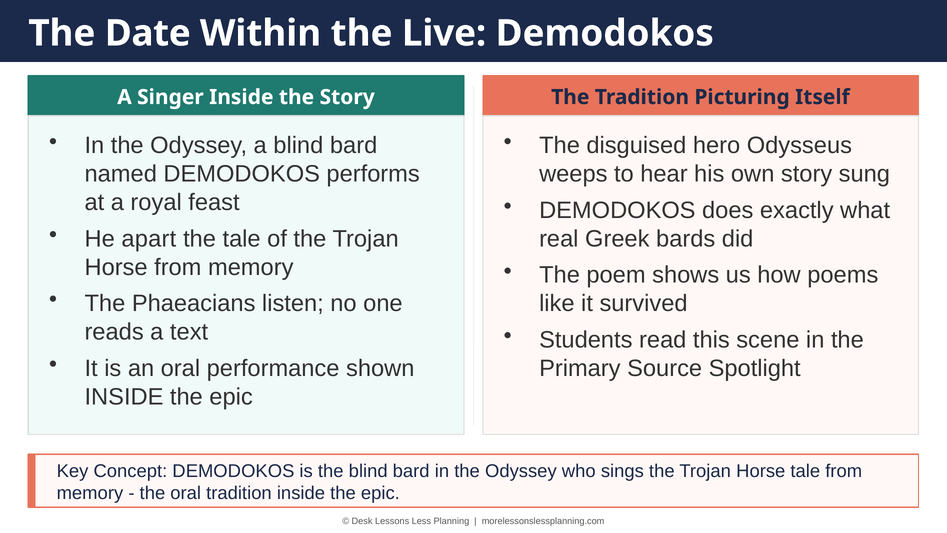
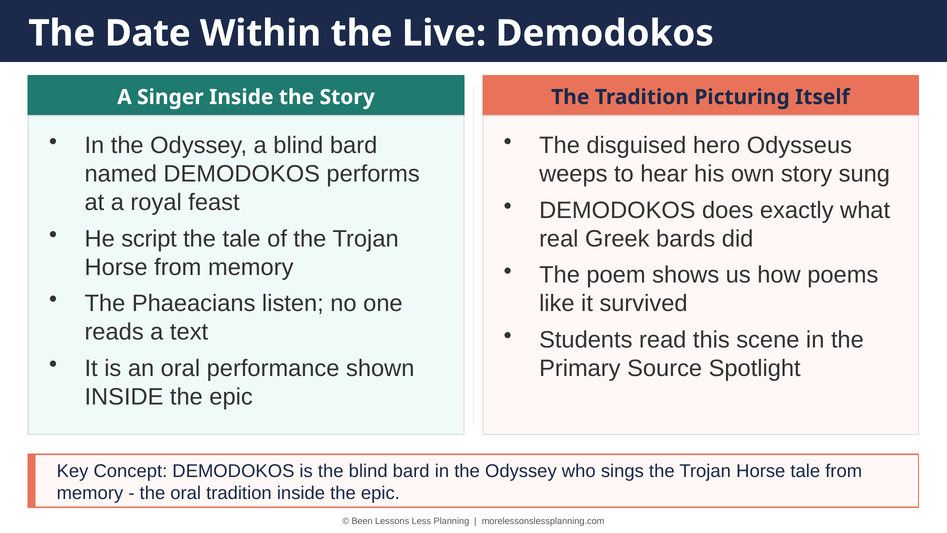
apart: apart -> script
Desk: Desk -> Been
